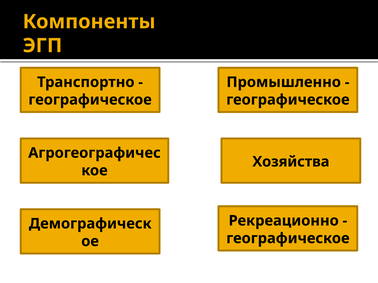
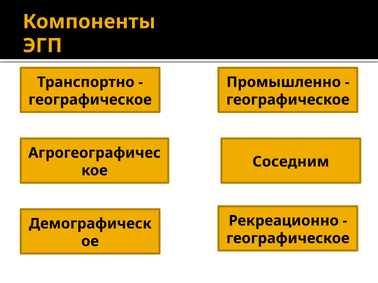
Хозяйства: Хозяйства -> Соседним
